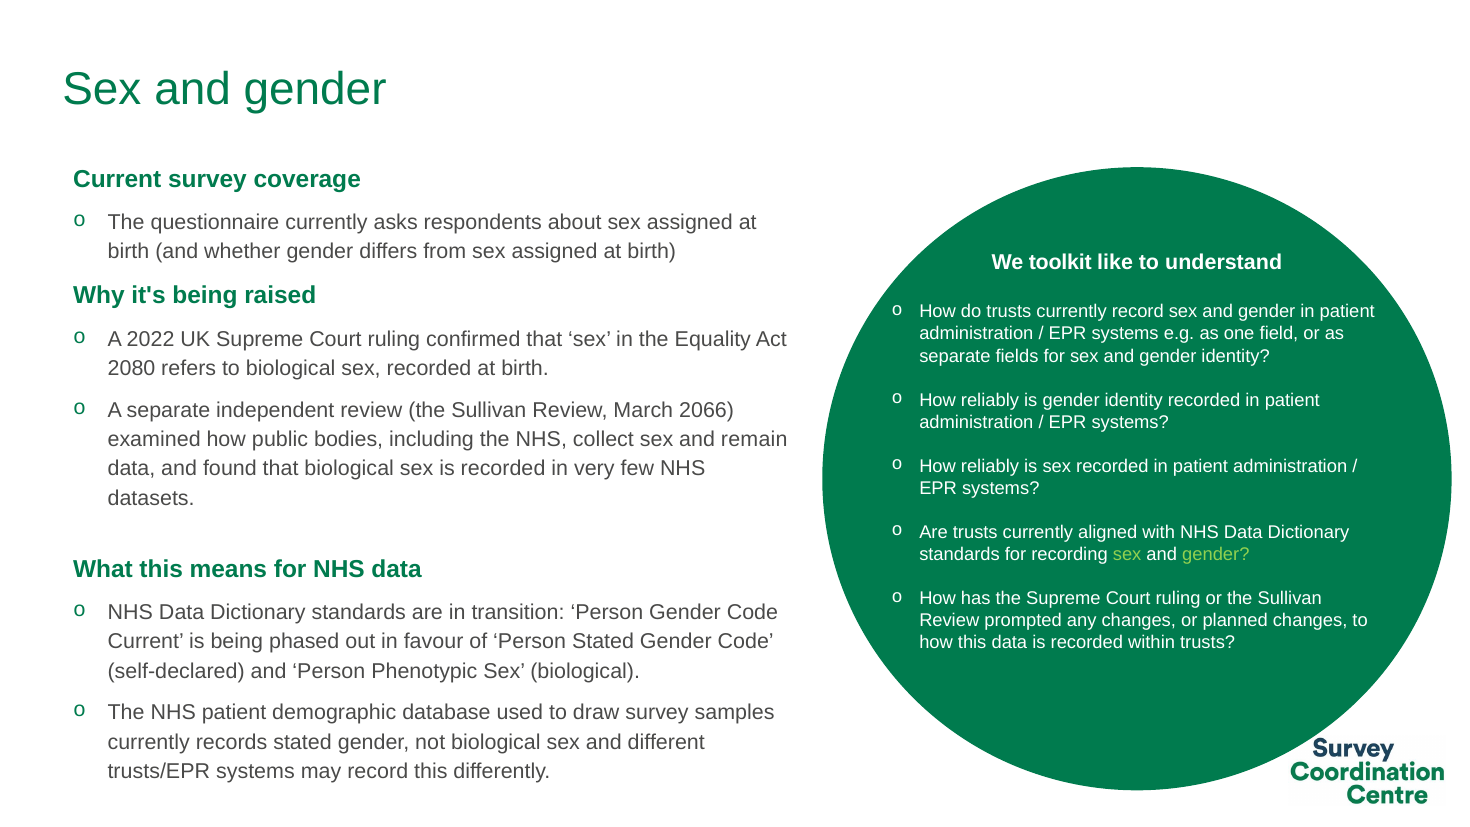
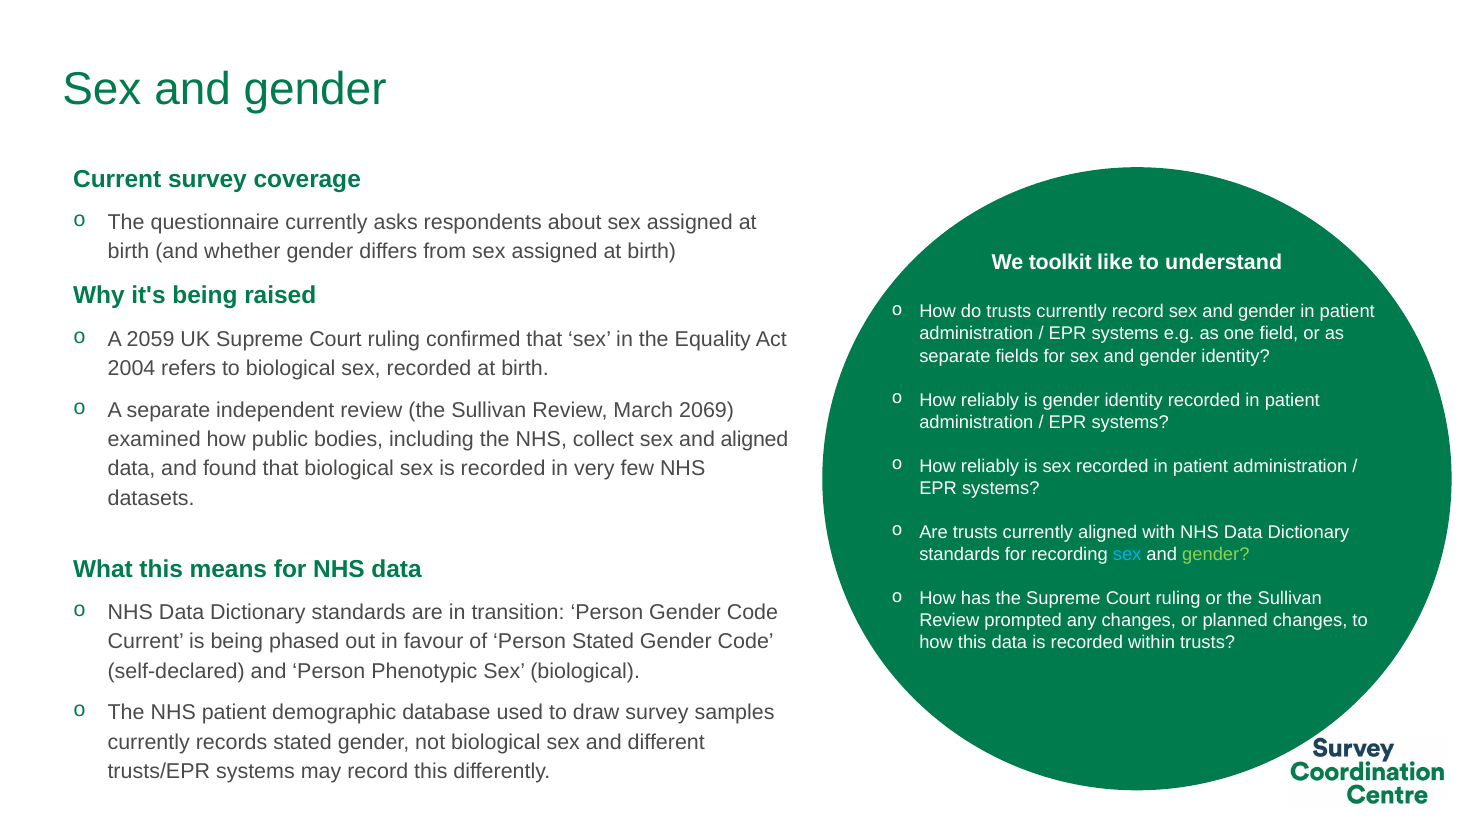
2022: 2022 -> 2059
2080: 2080 -> 2004
2066: 2066 -> 2069
and remain: remain -> aligned
sex at (1127, 554) colour: light green -> light blue
